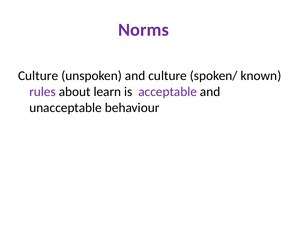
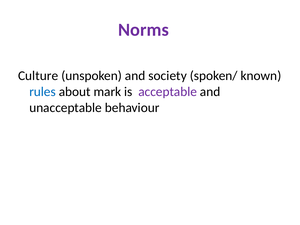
and culture: culture -> society
rules colour: purple -> blue
learn: learn -> mark
